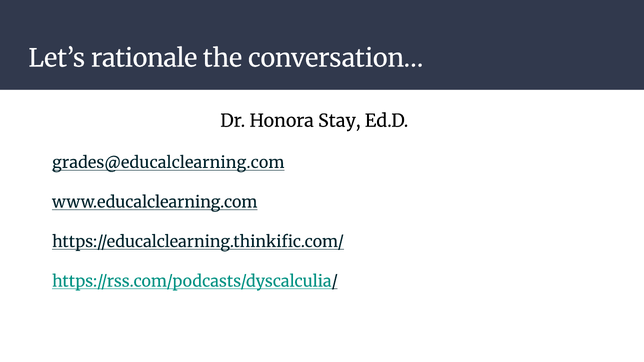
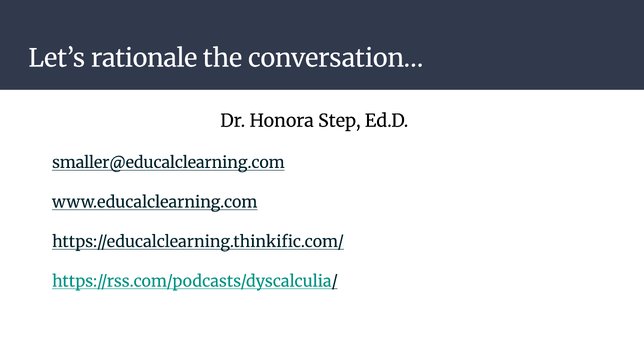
Stay: Stay -> Step
grades@educalclearning.com: grades@educalclearning.com -> smaller@educalclearning.com
